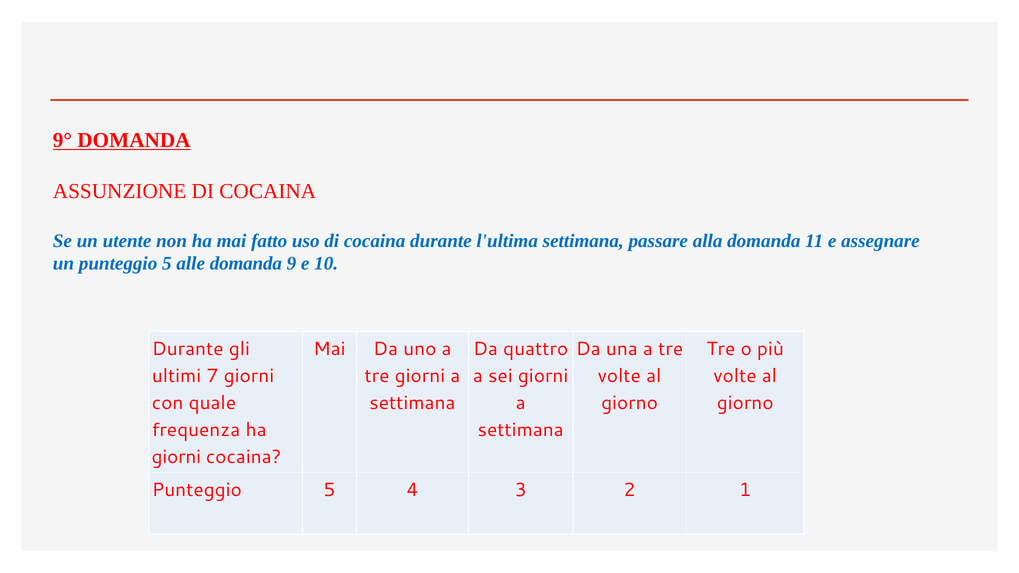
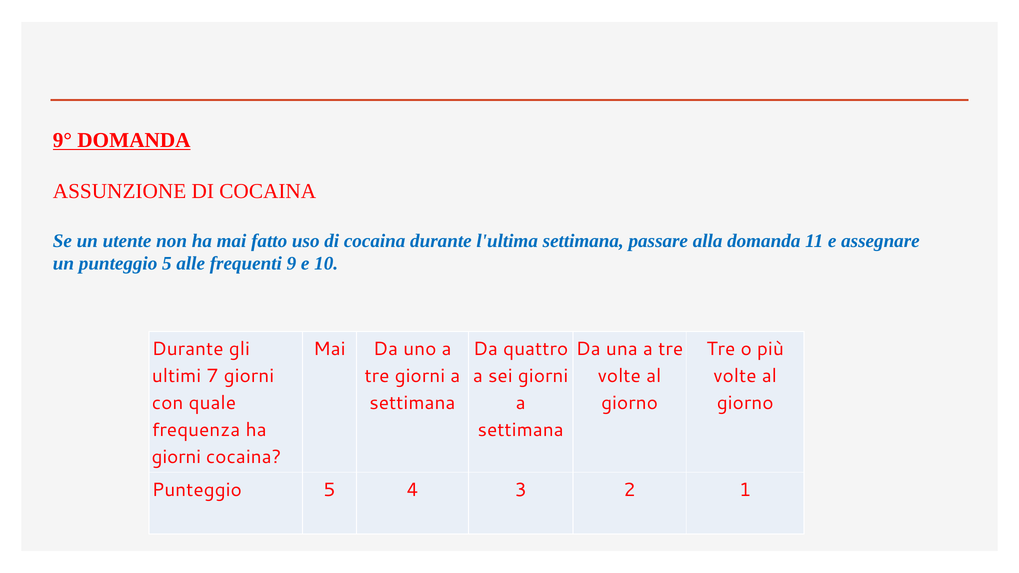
alle domanda: domanda -> frequenti
